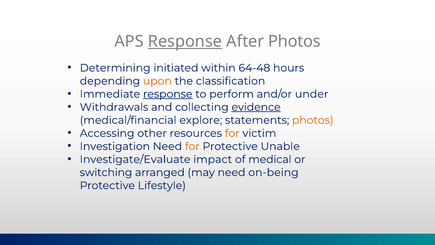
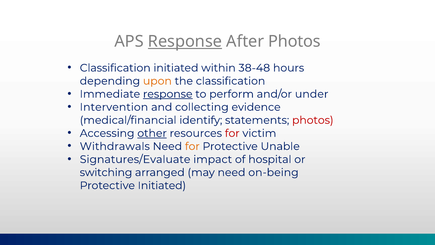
Determining at (115, 68): Determining -> Classification
64-48: 64-48 -> 38-48
Withdrawals: Withdrawals -> Intervention
evidence underline: present -> none
explore: explore -> identify
photos at (313, 120) colour: orange -> red
other underline: none -> present
for at (232, 133) colour: orange -> red
Investigation: Investigation -> Withdrawals
Investigate/Evaluate: Investigate/Evaluate -> Signatures/Evaluate
medical: medical -> hospital
Protective Lifestyle: Lifestyle -> Initiated
